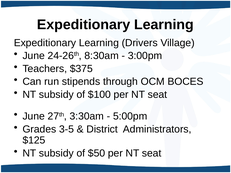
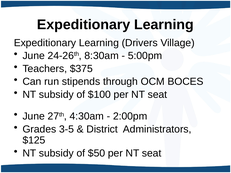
3:00pm: 3:00pm -> 5:00pm
3:30am: 3:30am -> 4:30am
5:00pm: 5:00pm -> 2:00pm
